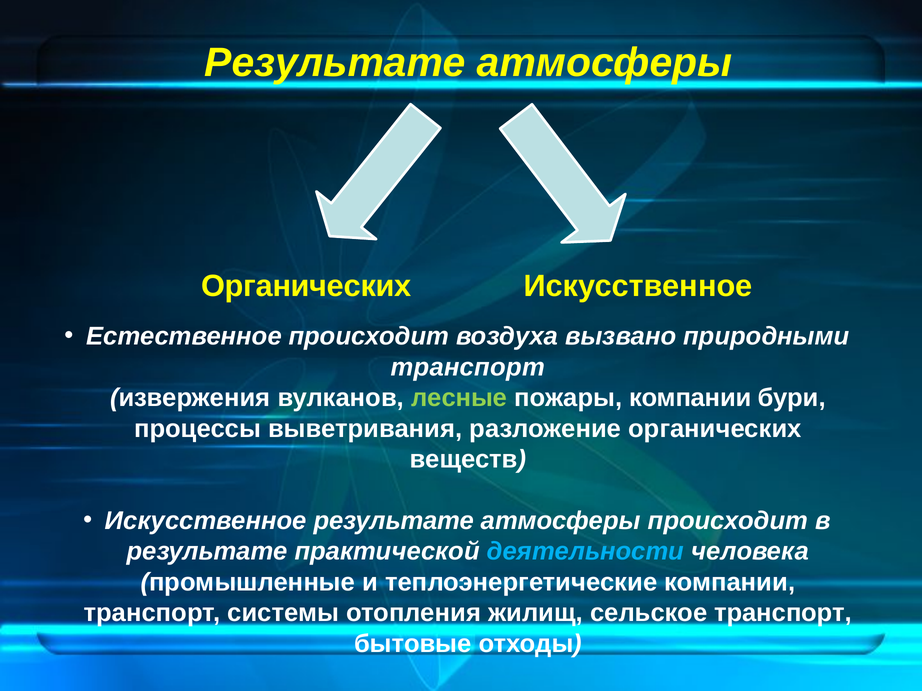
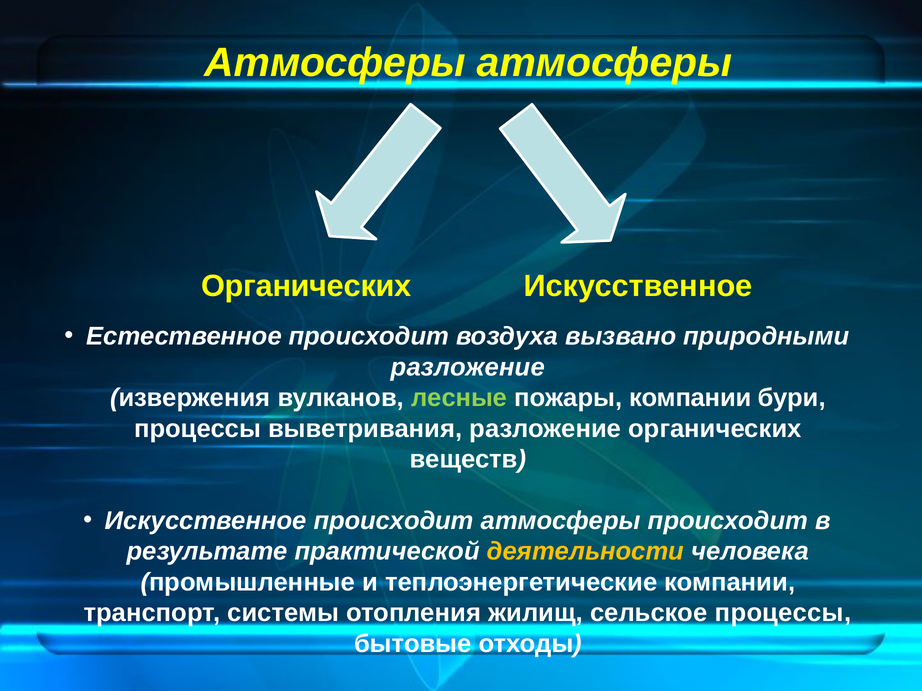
Результате at (335, 63): Результате -> Атмосферы
транспорт at (468, 367): транспорт -> разложение
Искусственное результате: результате -> происходит
деятельности colour: light blue -> yellow
сельское транспорт: транспорт -> процессы
